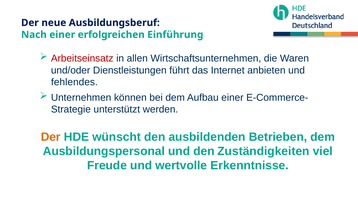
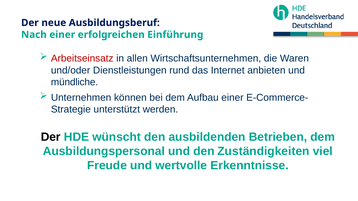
führt: führt -> rund
fehlendes: fehlendes -> mündliche
Der at (51, 137) colour: orange -> black
